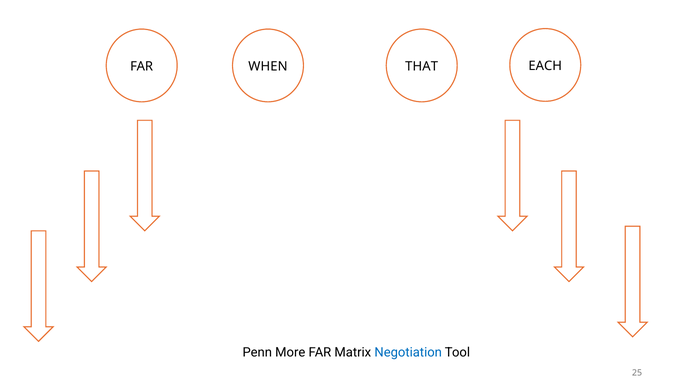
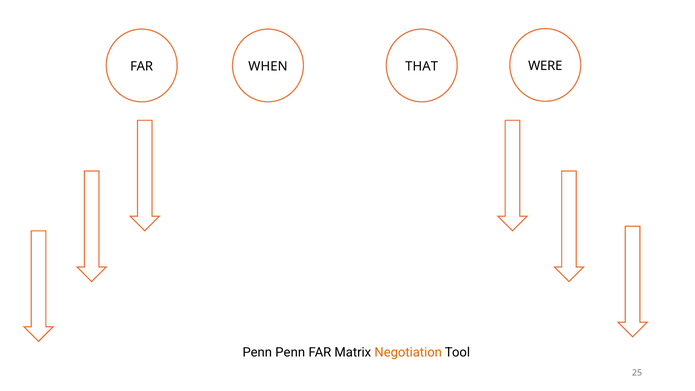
EACH: EACH -> WERE
Penn More: More -> Penn
Negotiation colour: blue -> orange
